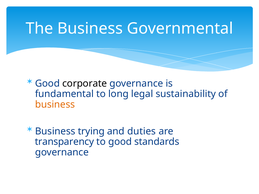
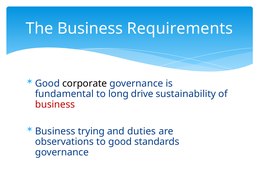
Governmental: Governmental -> Requirements
legal: legal -> drive
business at (55, 105) colour: orange -> red
transparency: transparency -> observations
